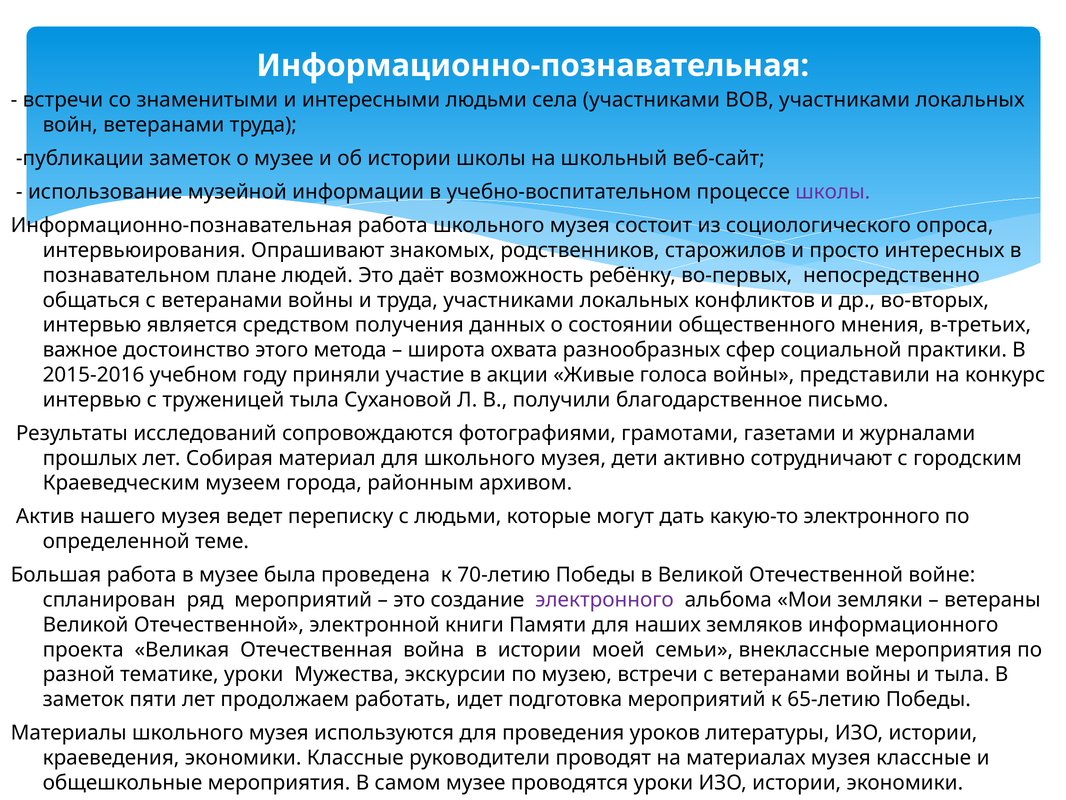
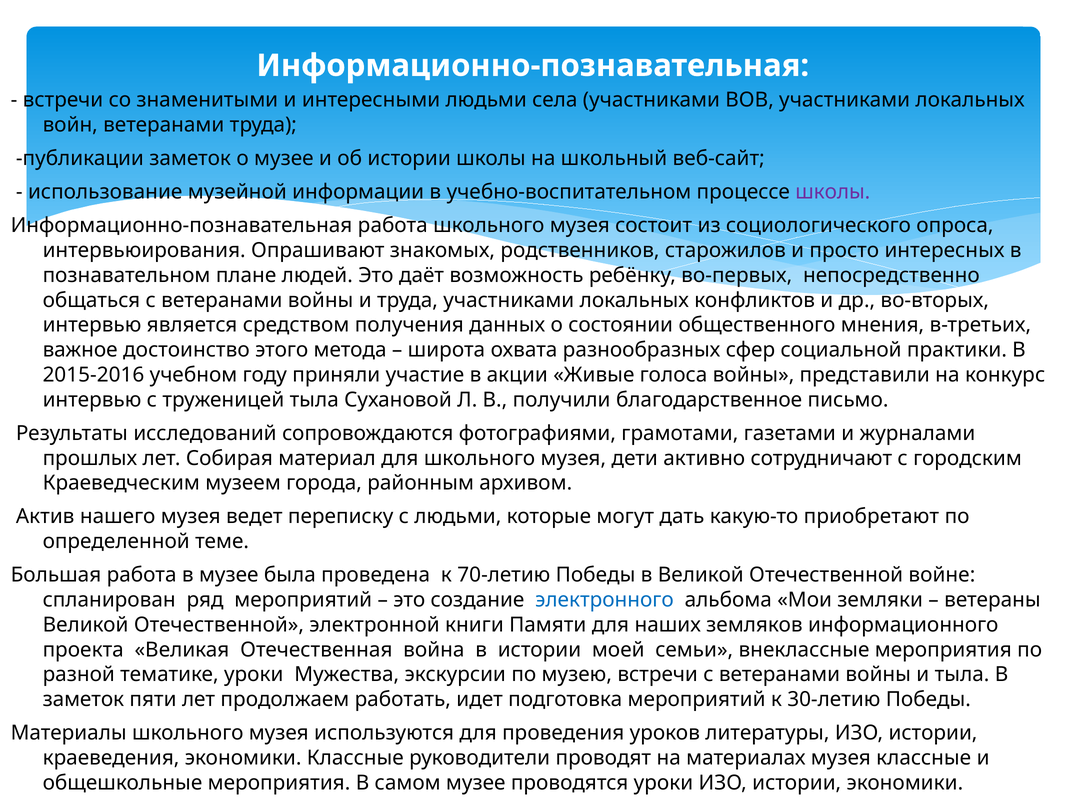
какую-то электронного: электронного -> приобретают
электронного at (604, 600) colour: purple -> blue
65-летию: 65-летию -> 30-летию
